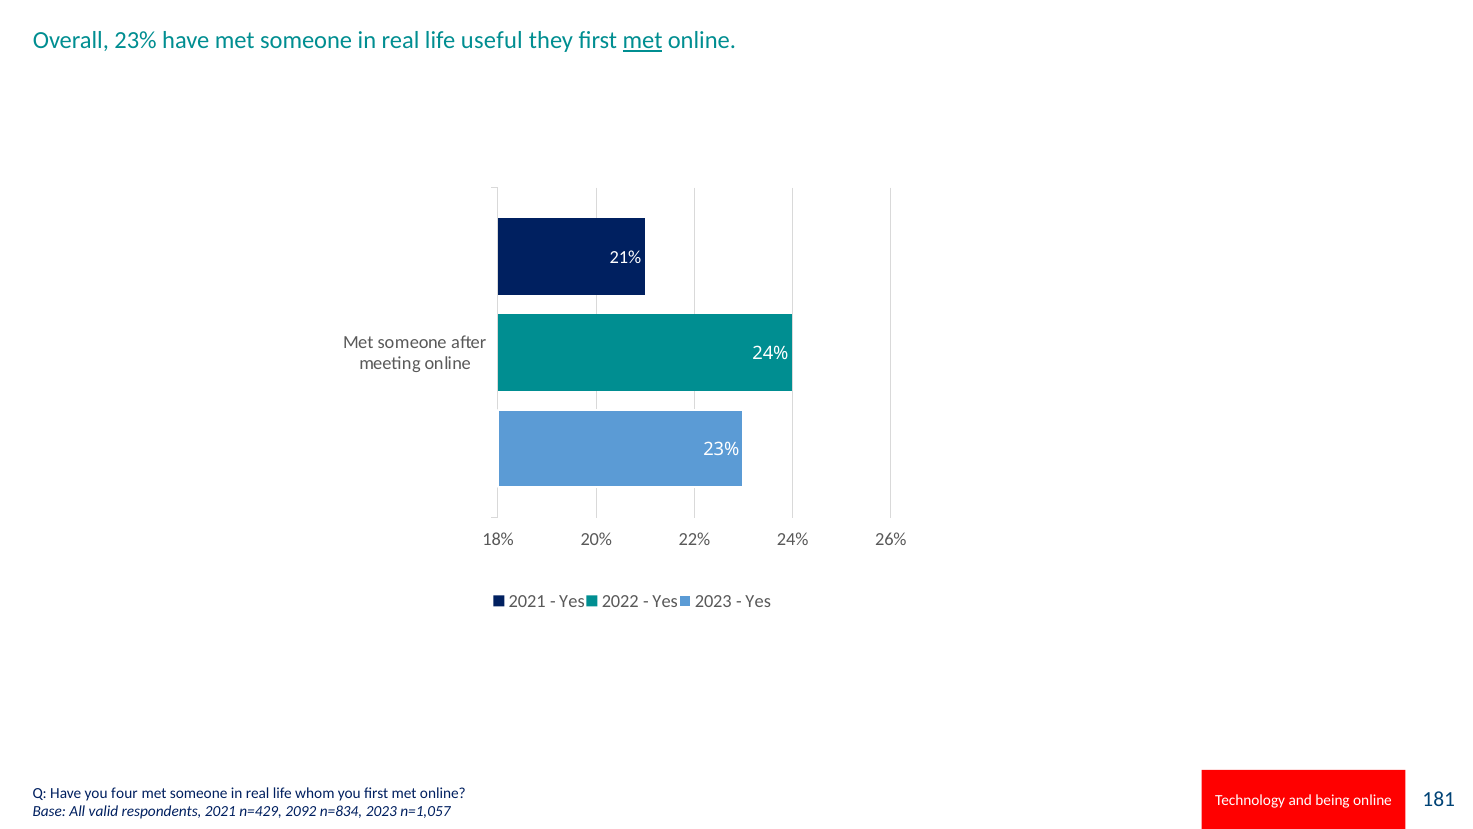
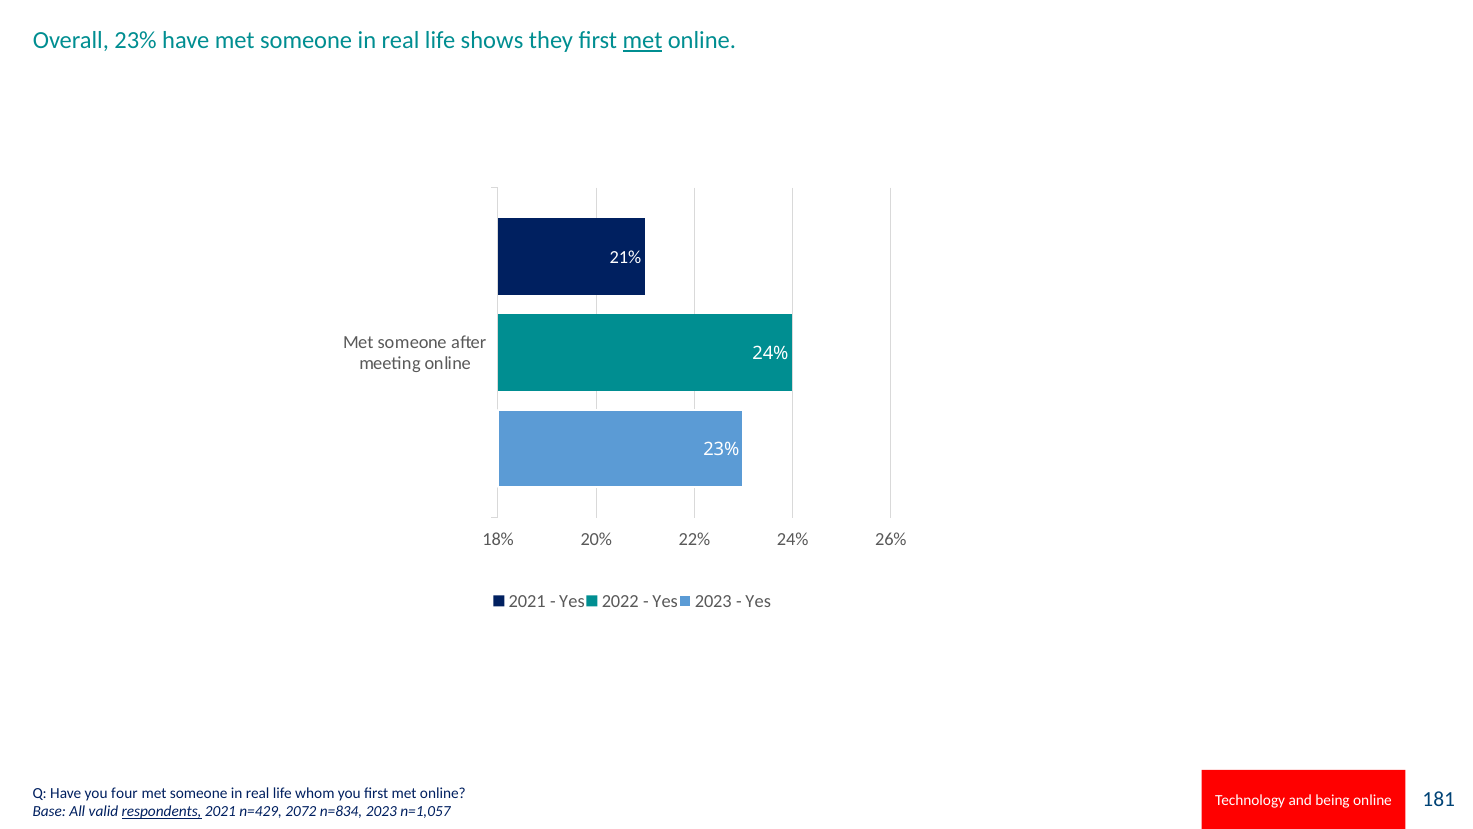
useful: useful -> shows
respondents underline: none -> present
2092: 2092 -> 2072
